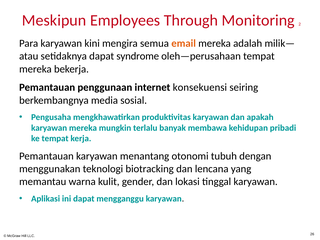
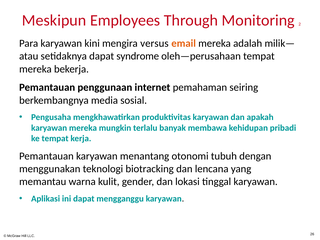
semua: semua -> versus
konsekuensi: konsekuensi -> pemahaman
